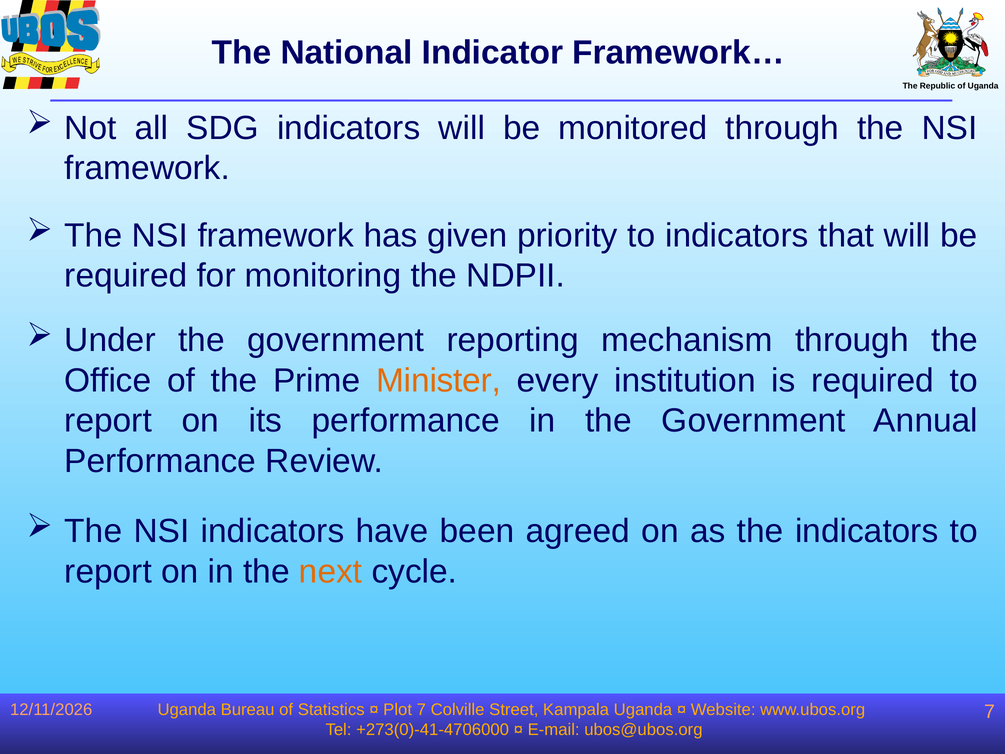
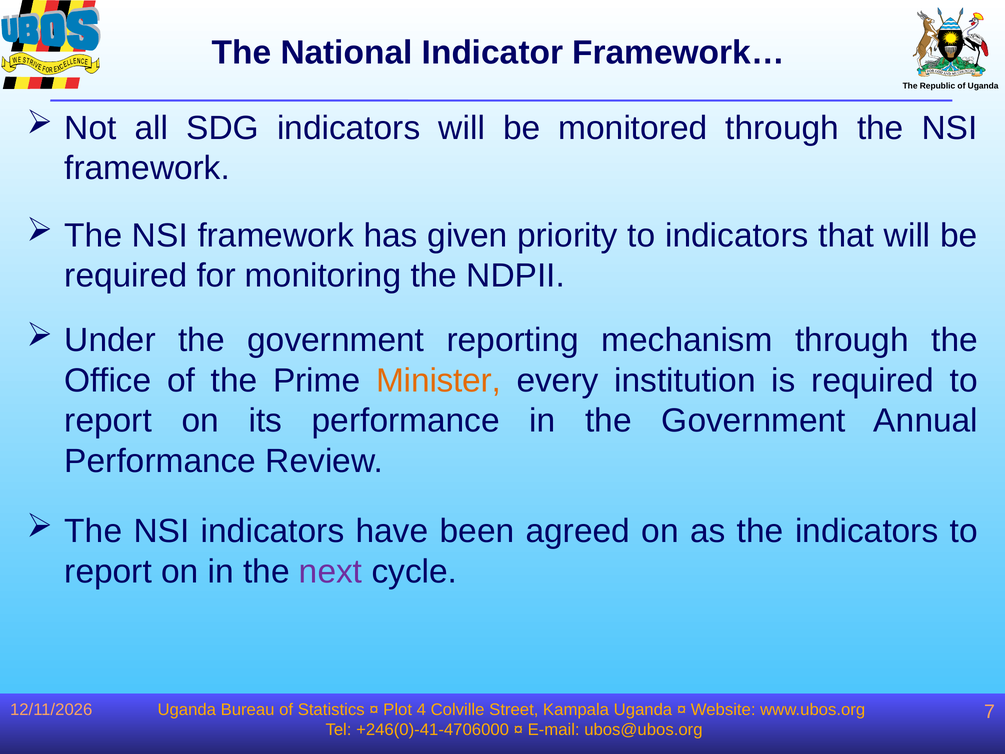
next colour: orange -> purple
Plot 7: 7 -> 4
+273(0)-41-4706000: +273(0)-41-4706000 -> +246(0)-41-4706000
